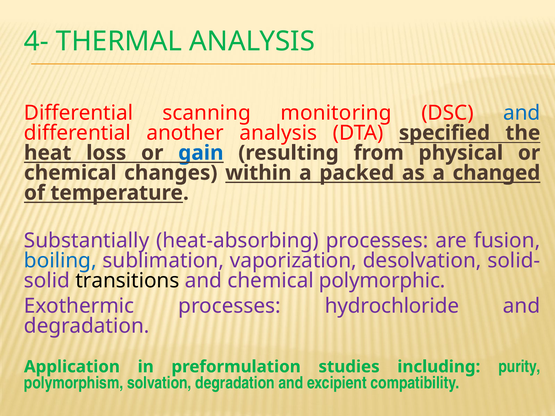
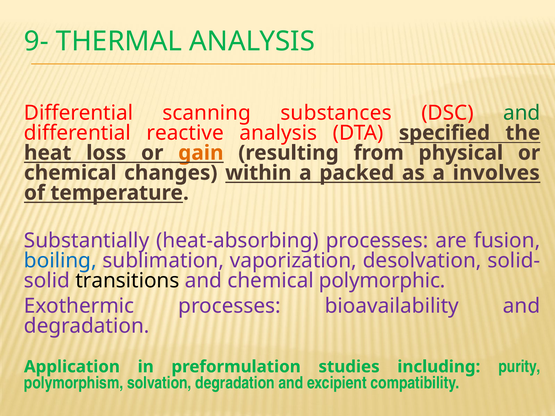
4-: 4- -> 9-
monitoring: monitoring -> substances
and at (522, 113) colour: blue -> green
another: another -> reactive
gain colour: blue -> orange
changed: changed -> involves
hydrochloride: hydrochloride -> bioavailability
